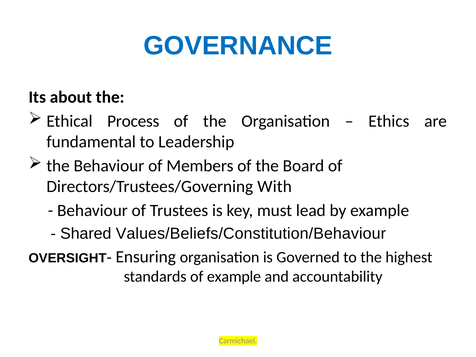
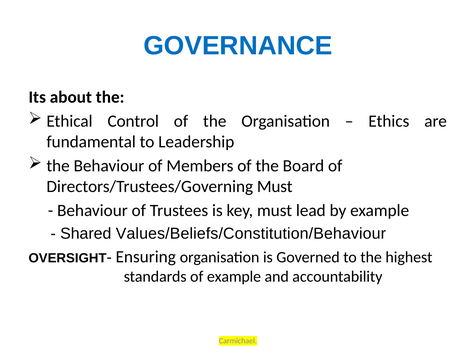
Process: Process -> Control
Directors/Trustees/Governing With: With -> Must
